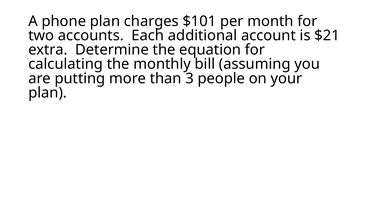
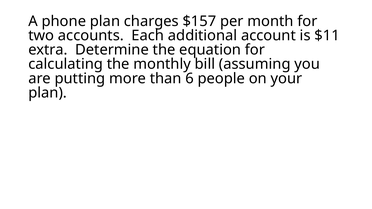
$101: $101 -> $157
$21: $21 -> $11
3: 3 -> 6
